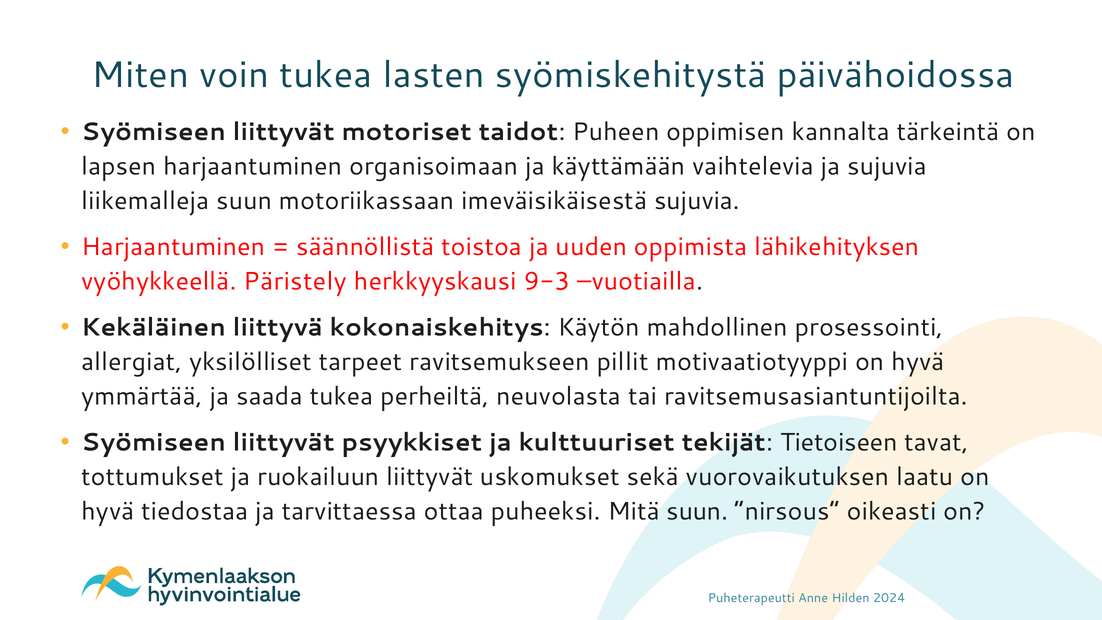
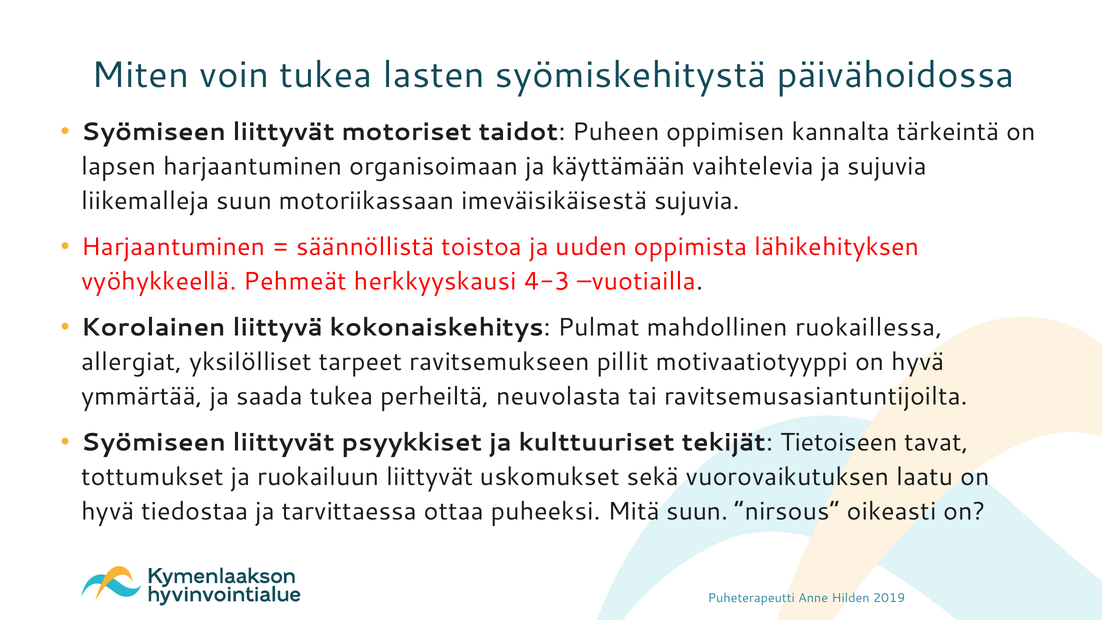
Päristely: Päristely -> Pehmeät
9-3: 9-3 -> 4-3
Kekäläinen: Kekäläinen -> Korolainen
Käytön: Käytön -> Pulmat
prosessointi: prosessointi -> ruokaillessa
2024: 2024 -> 2019
